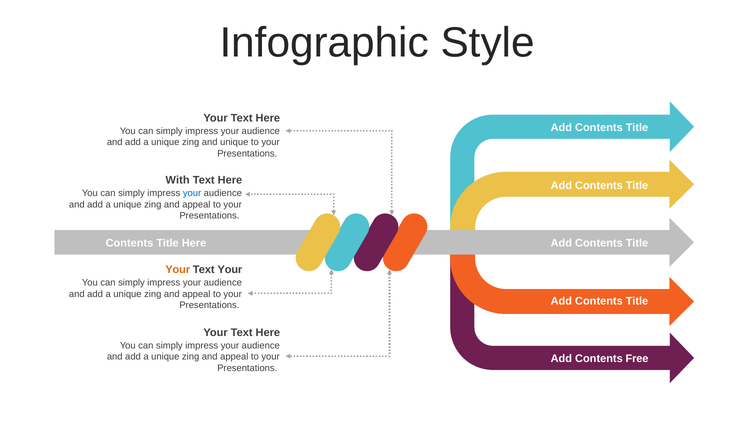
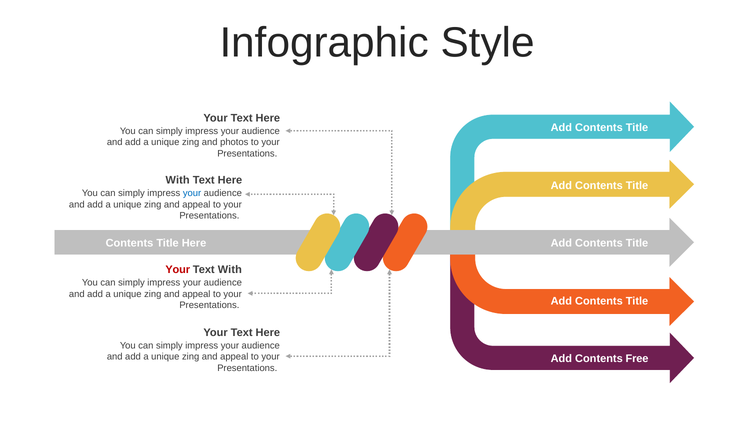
and unique: unique -> photos
Your at (178, 270) colour: orange -> red
Text Your: Your -> With
